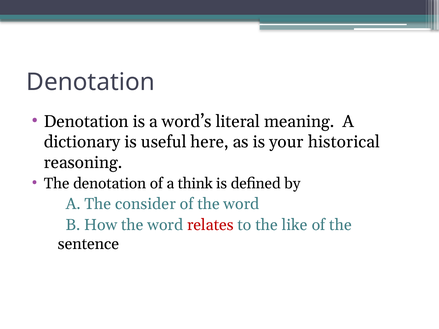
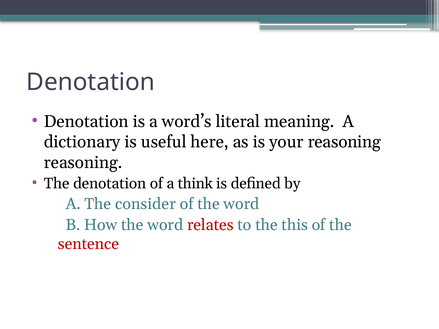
your historical: historical -> reasoning
like: like -> this
sentence colour: black -> red
